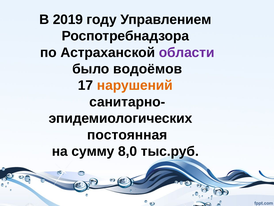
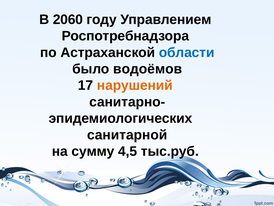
2019: 2019 -> 2060
области colour: purple -> blue
постоянная: постоянная -> санитарной
8,0: 8,0 -> 4,5
